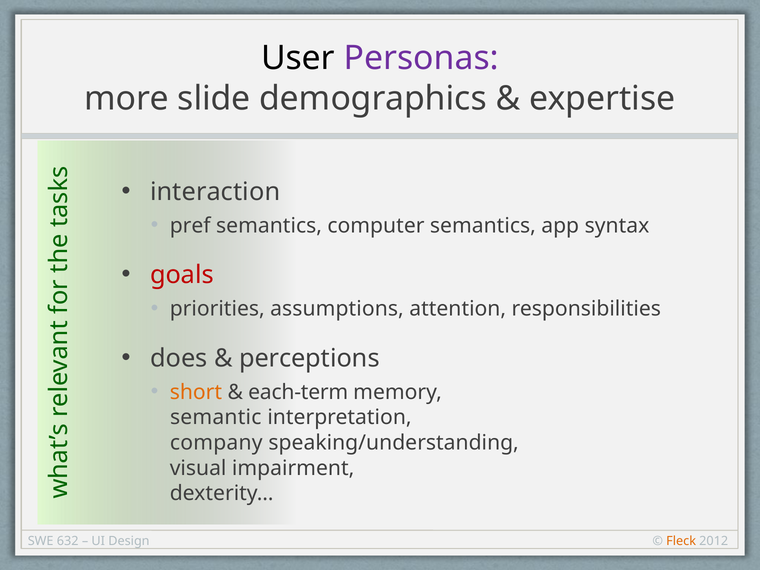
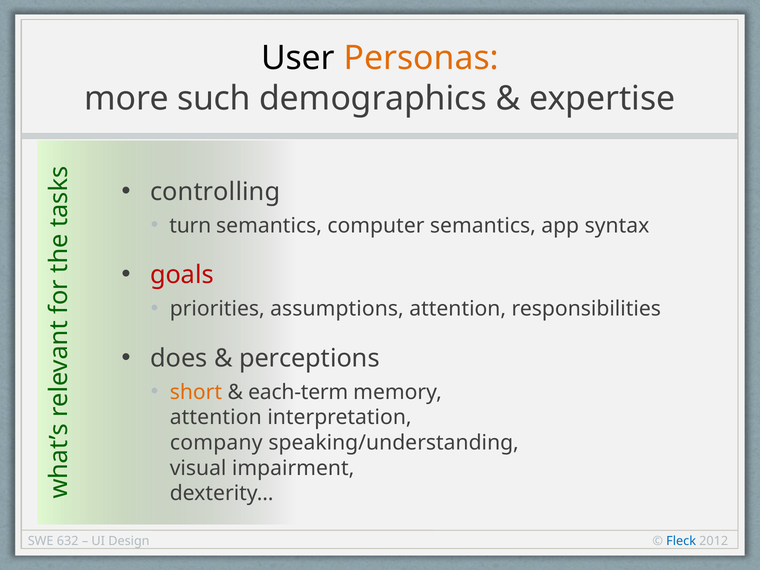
Personas colour: purple -> orange
slide: slide -> such
interaction: interaction -> controlling
pref: pref -> turn
semantic at (216, 417): semantic -> attention
Fleck colour: orange -> blue
